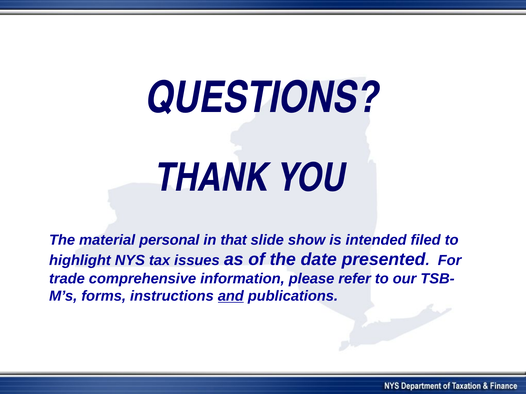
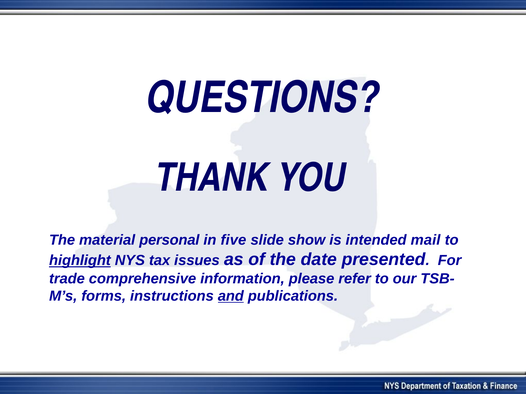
that: that -> five
filed: filed -> mail
highlight underline: none -> present
